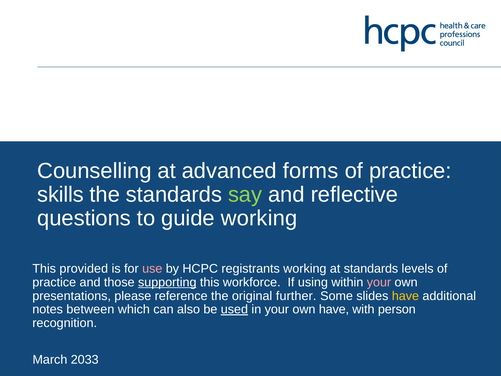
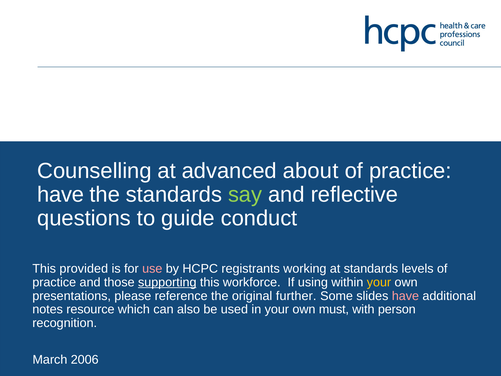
forms: forms -> about
skills at (61, 194): skills -> have
guide working: working -> conduct
your at (379, 282) colour: pink -> yellow
have at (405, 296) colour: yellow -> pink
between: between -> resource
used underline: present -> none
own have: have -> must
2033: 2033 -> 2006
